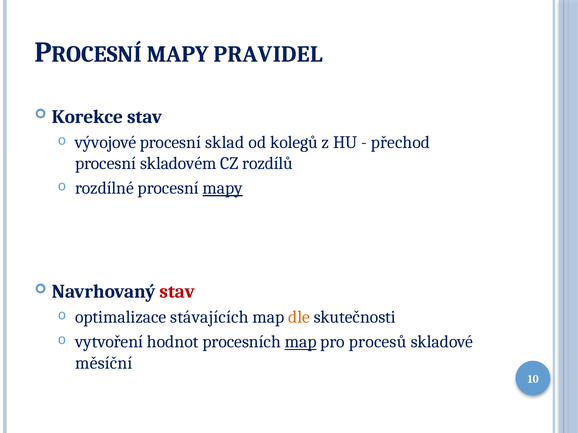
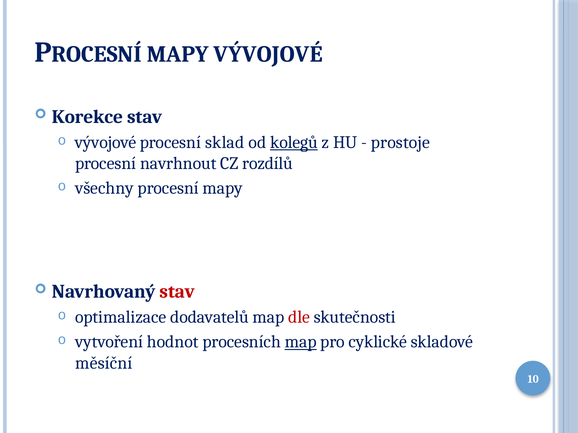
MAPY PRAVIDEL: PRAVIDEL -> VÝVOJOVÉ
kolegů underline: none -> present
přechod: přechod -> prostoje
skladovém: skladovém -> navrhnout
rozdílné: rozdílné -> všechny
mapy at (223, 188) underline: present -> none
stávajících: stávajících -> dodavatelů
dle colour: orange -> red
procesů: procesů -> cyklické
